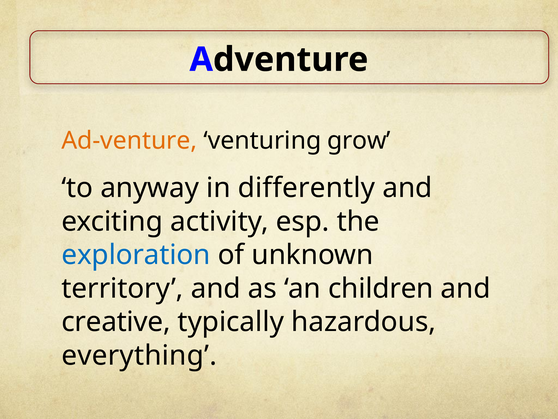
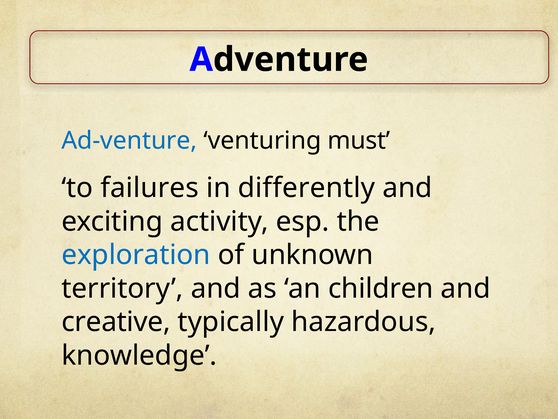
Ad-venture colour: orange -> blue
grow: grow -> must
anyway: anyway -> failures
everything: everything -> knowledge
